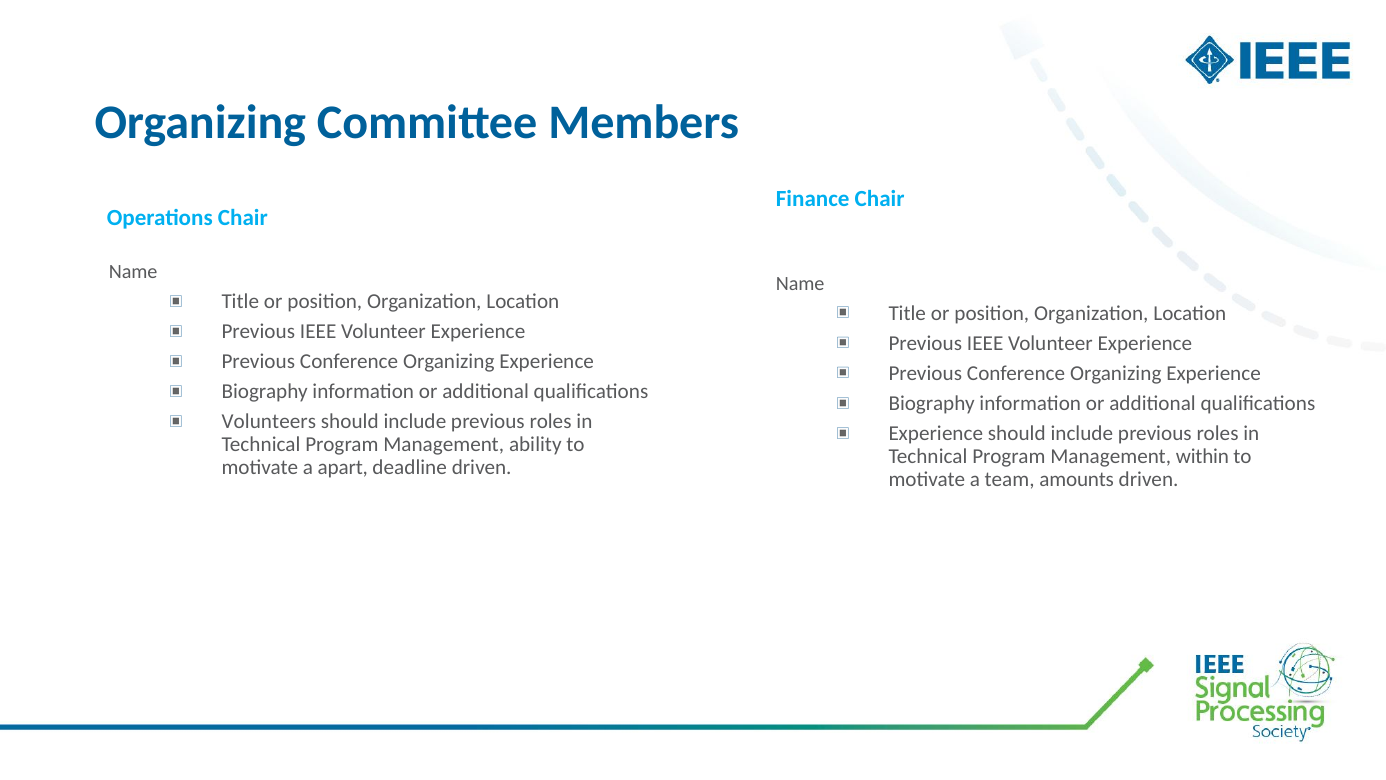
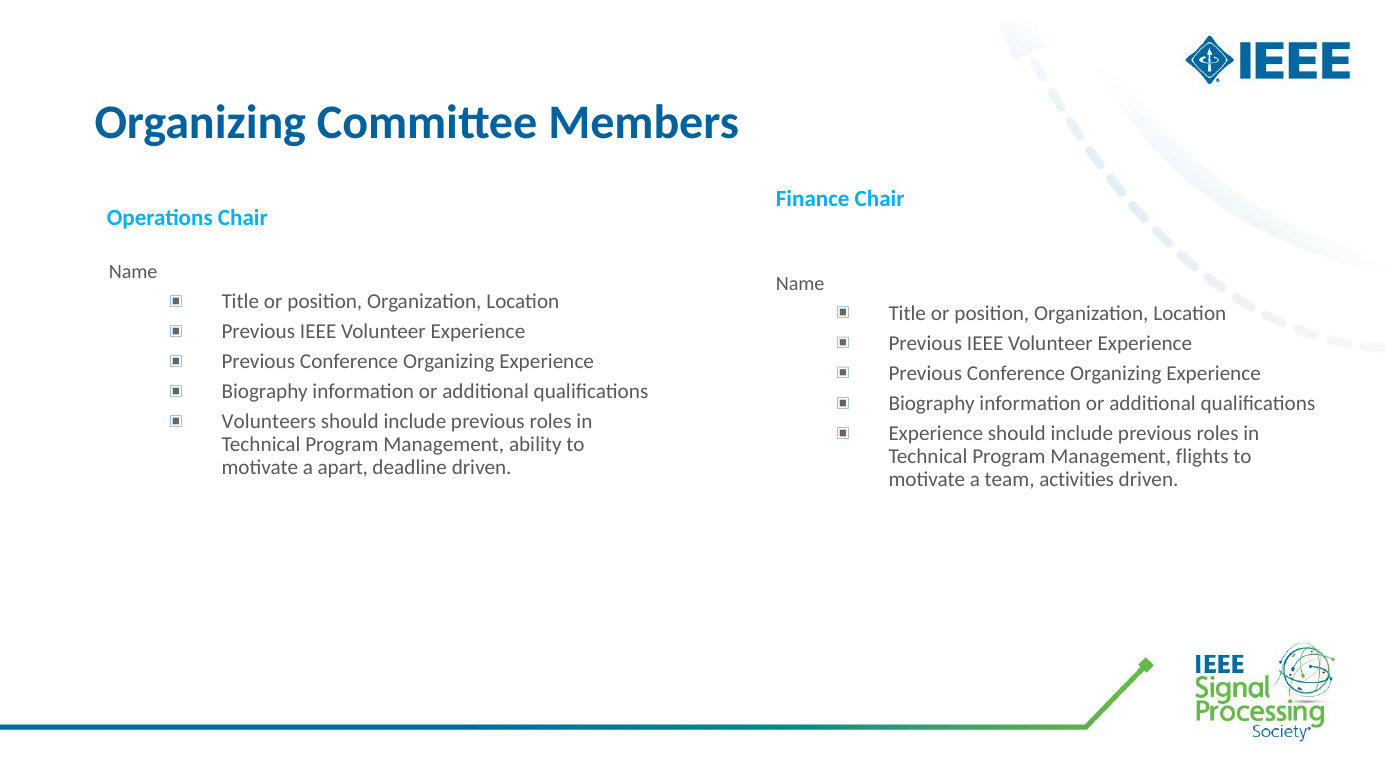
within: within -> flights
amounts: amounts -> activities
